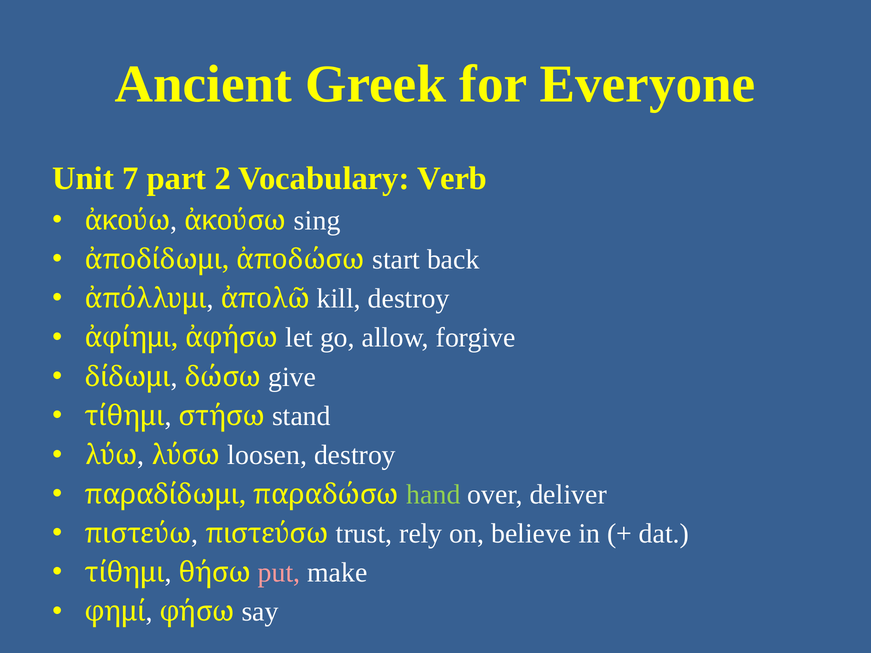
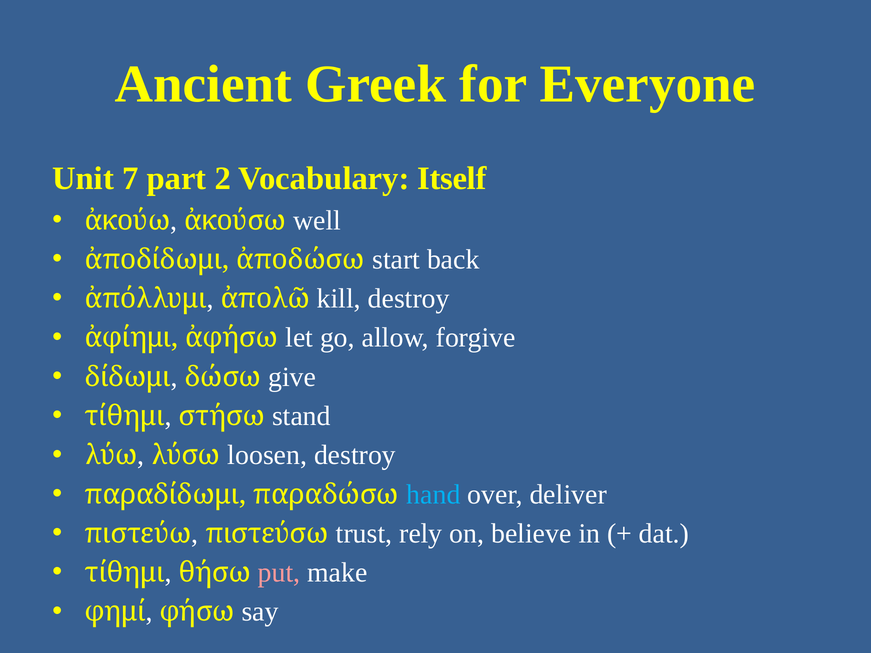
Verb: Verb -> Itself
sing: sing -> well
hand colour: light green -> light blue
